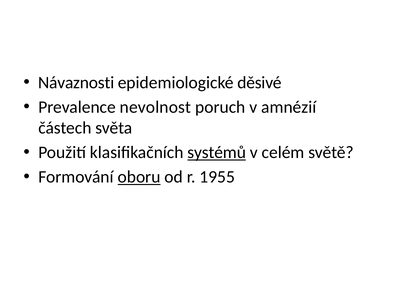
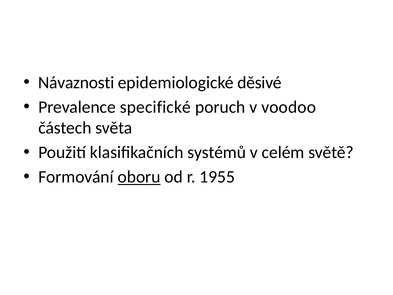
nevolnost: nevolnost -> specifické
amnézií: amnézií -> voodoo
systémů underline: present -> none
